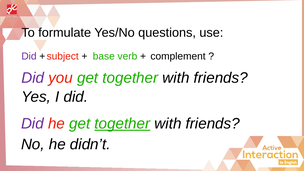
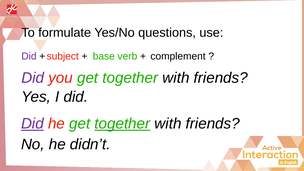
Did at (32, 124) underline: none -> present
